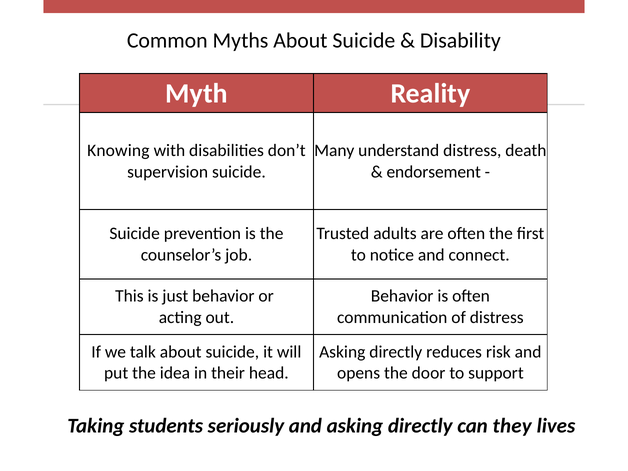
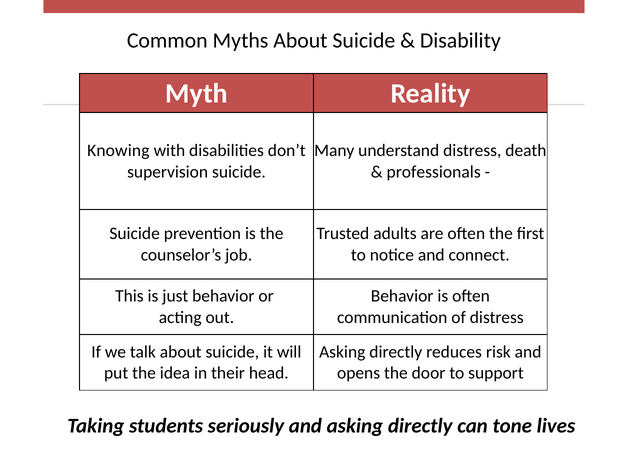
endorsement: endorsement -> professionals
they: they -> tone
